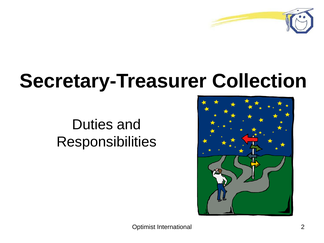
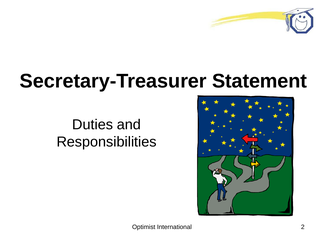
Collection: Collection -> Statement
